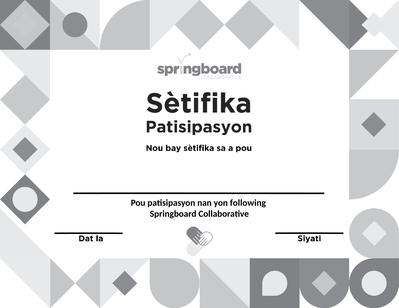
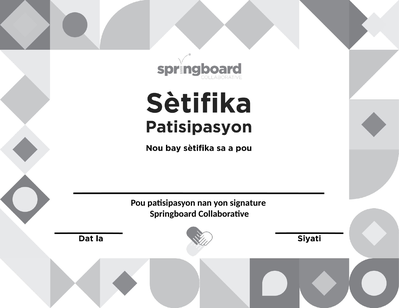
following: following -> signature
